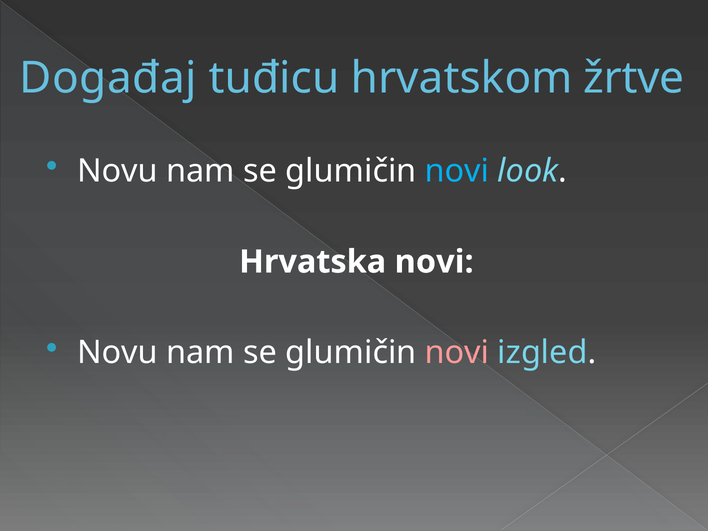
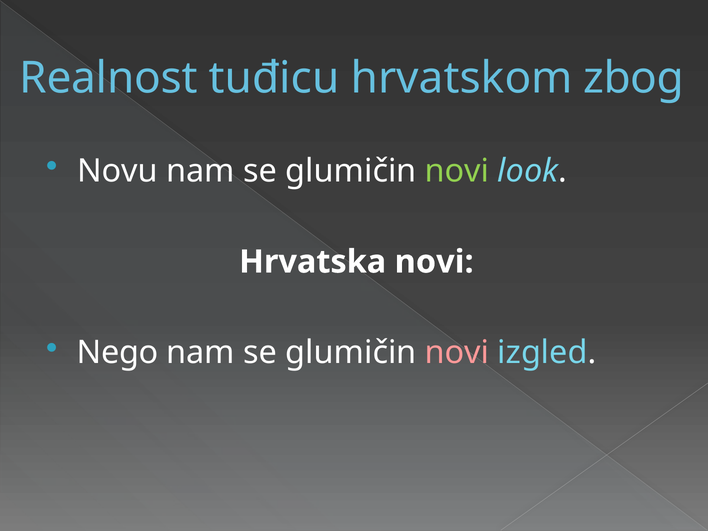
Događaj: Događaj -> Realnost
žrtve: žrtve -> zbog
novi at (457, 171) colour: light blue -> light green
Novu at (117, 353): Novu -> Nego
